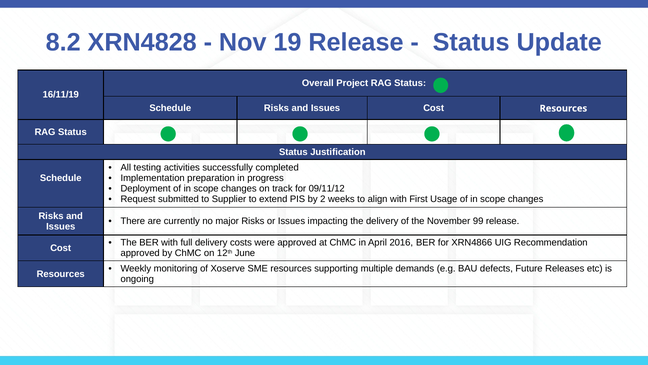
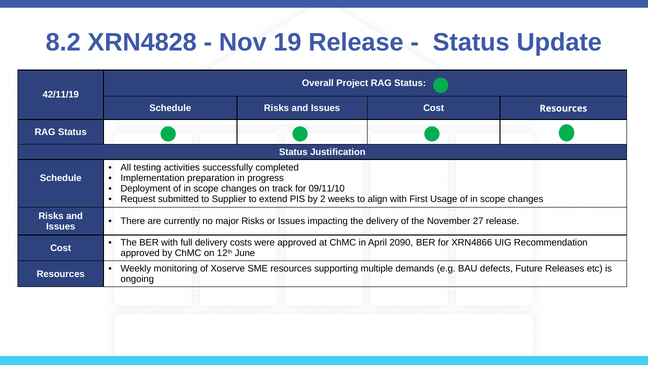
16/11/19: 16/11/19 -> 42/11/19
09/11/12: 09/11/12 -> 09/11/10
99: 99 -> 27
2016: 2016 -> 2090
